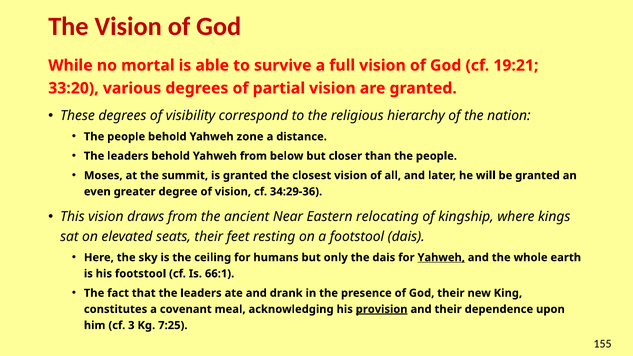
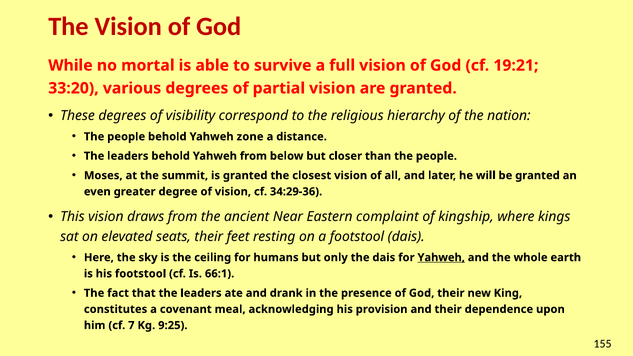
relocating: relocating -> complaint
provision underline: present -> none
3: 3 -> 7
7:25: 7:25 -> 9:25
